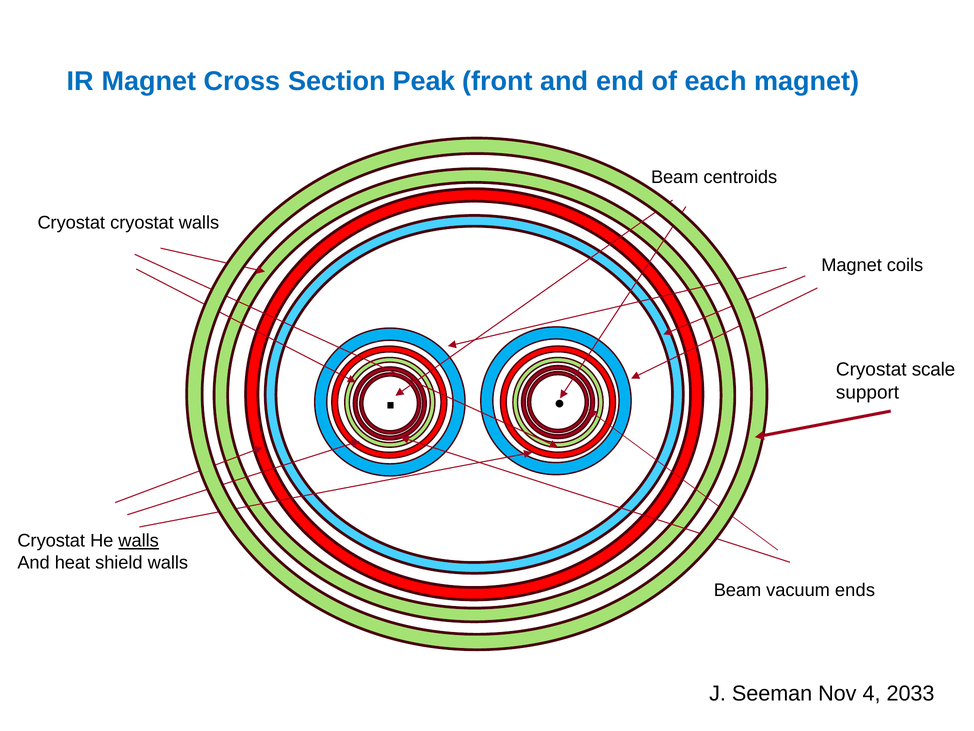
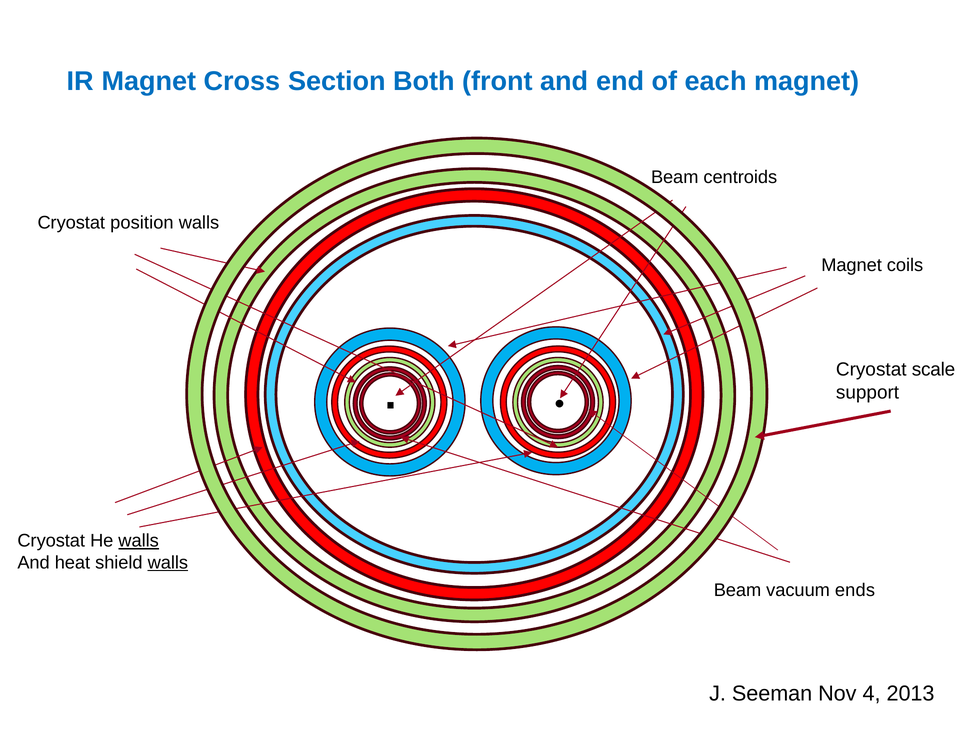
Peak: Peak -> Both
Cryostat cryostat: cryostat -> position
walls at (168, 562) underline: none -> present
2033: 2033 -> 2013
